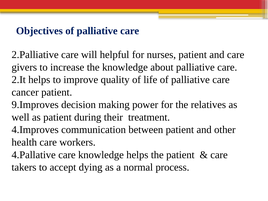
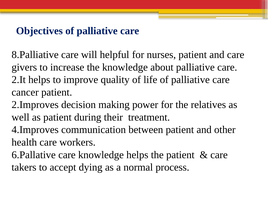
2.Palliative: 2.Palliative -> 8.Palliative
9.Improves: 9.Improves -> 2.Improves
4.Pallative: 4.Pallative -> 6.Pallative
